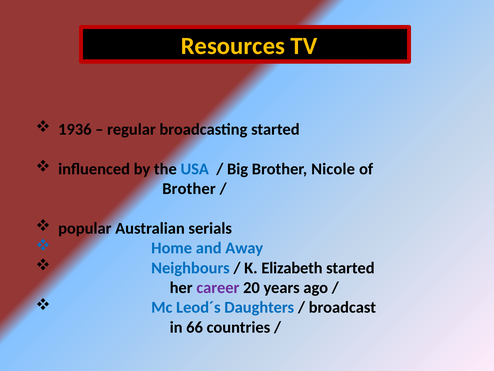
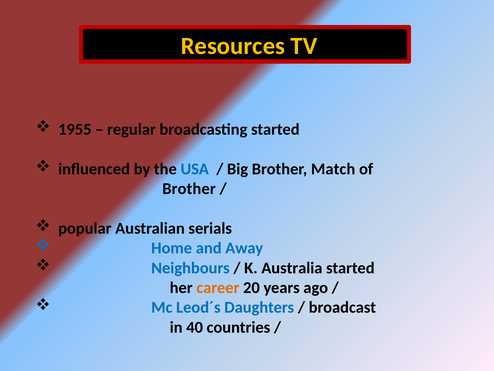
1936: 1936 -> 1955
Nicole: Nicole -> Match
Elizabeth: Elizabeth -> Australia
career colour: purple -> orange
66: 66 -> 40
